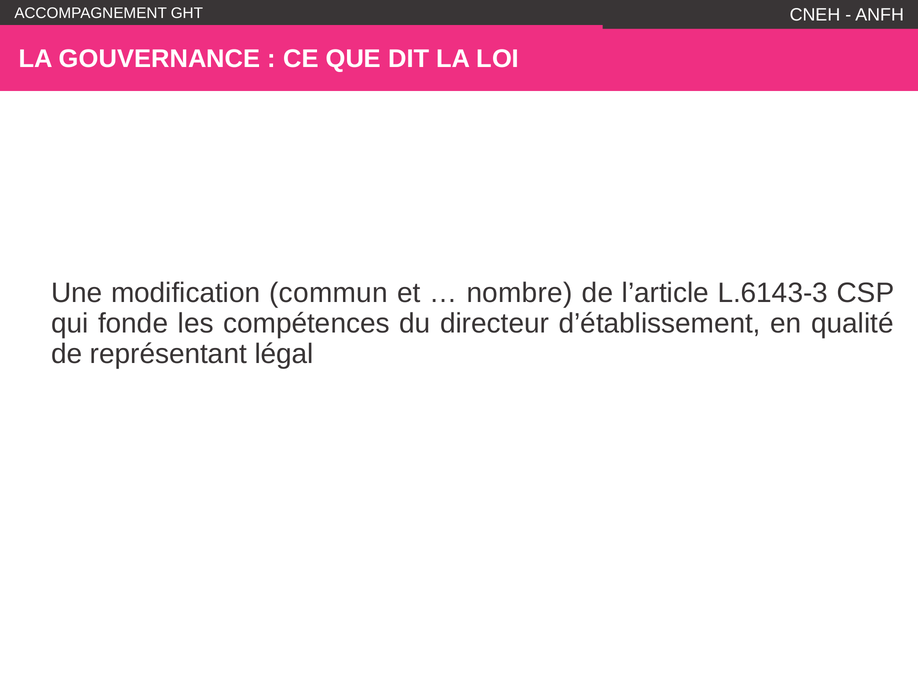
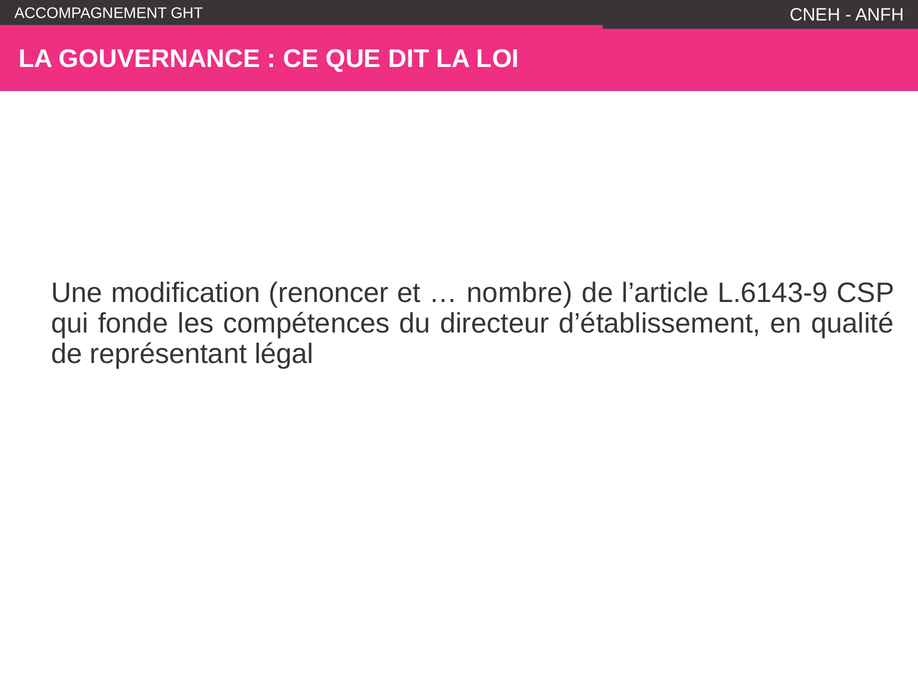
commun: commun -> renoncer
L.6143-3: L.6143-3 -> L.6143-9
